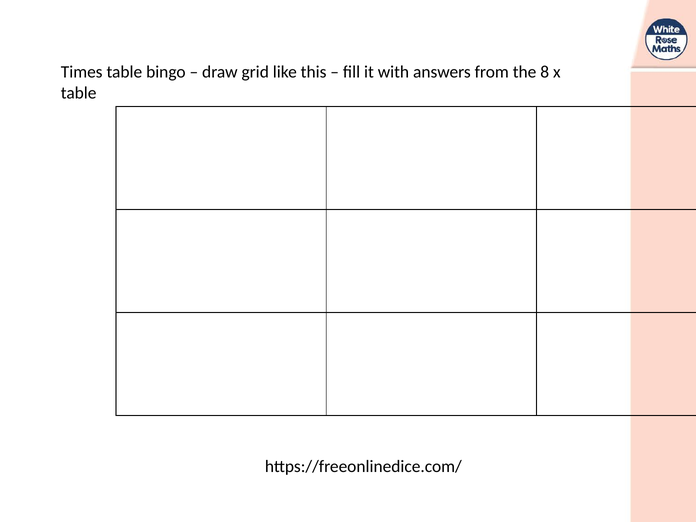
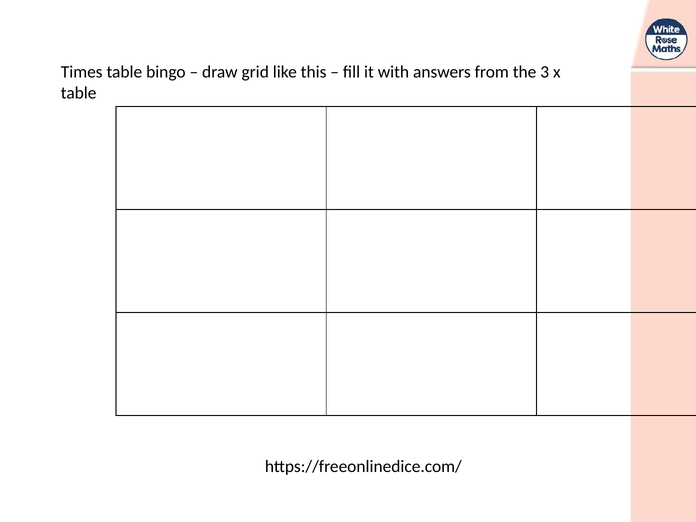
8: 8 -> 3
